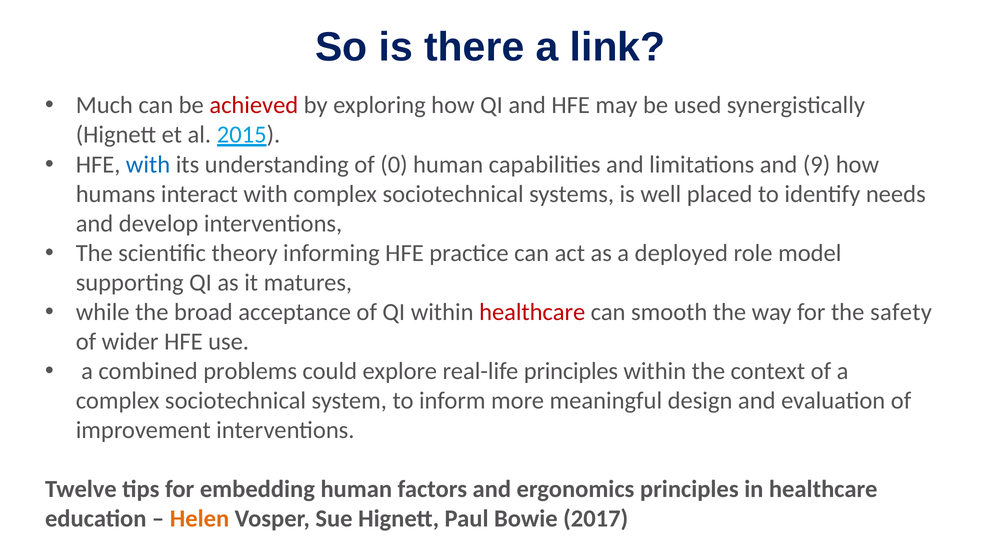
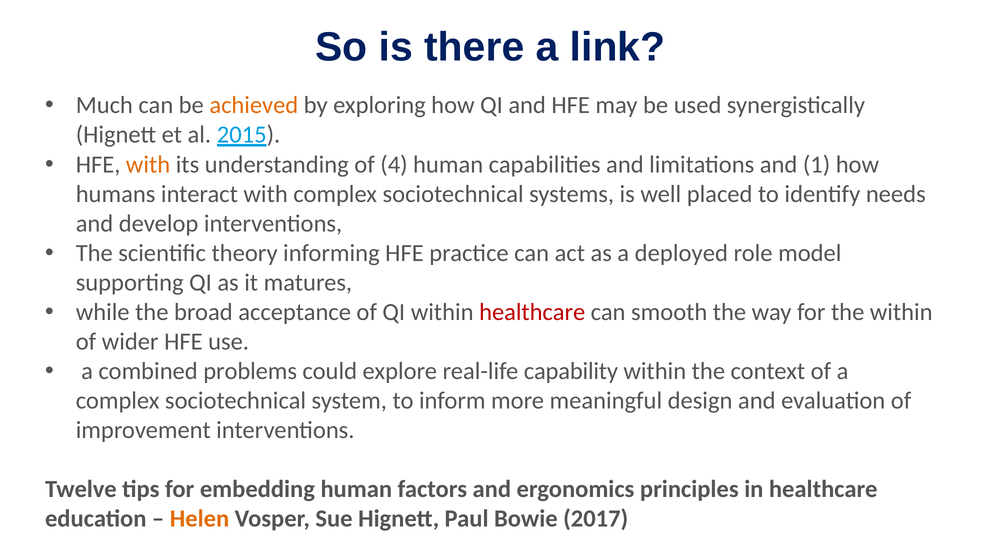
achieved colour: red -> orange
with at (148, 165) colour: blue -> orange
0: 0 -> 4
9: 9 -> 1
the safety: safety -> within
real-life principles: principles -> capability
